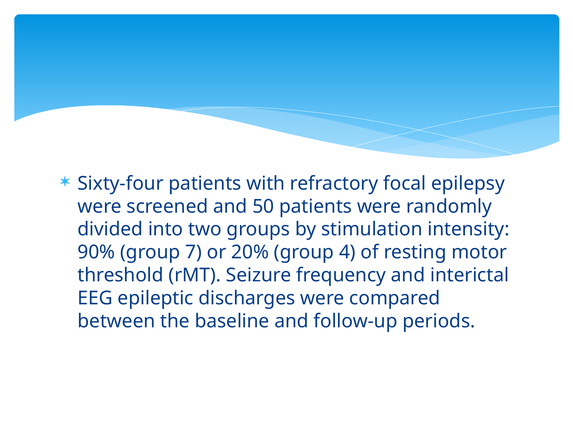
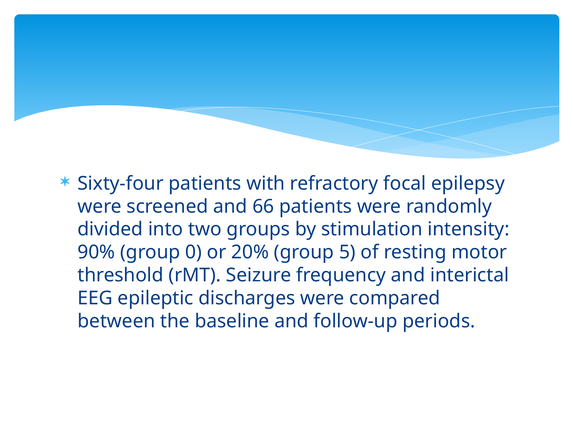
50: 50 -> 66
7: 7 -> 0
4: 4 -> 5
